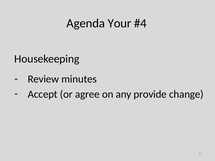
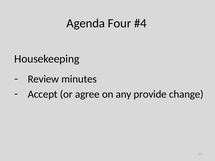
Your: Your -> Four
